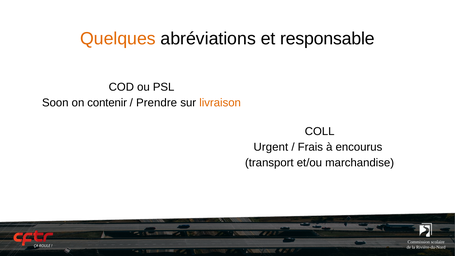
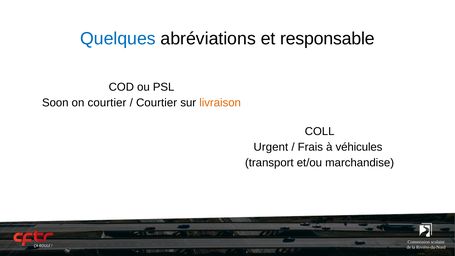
Quelques colour: orange -> blue
on contenir: contenir -> courtier
Prendre at (157, 103): Prendre -> Courtier
encourus: encourus -> véhicules
